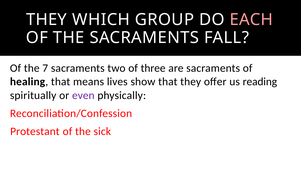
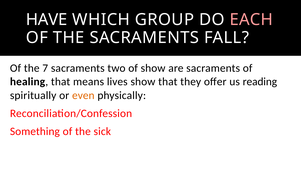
THEY at (46, 20): THEY -> HAVE
of three: three -> show
even colour: purple -> orange
Protestant: Protestant -> Something
